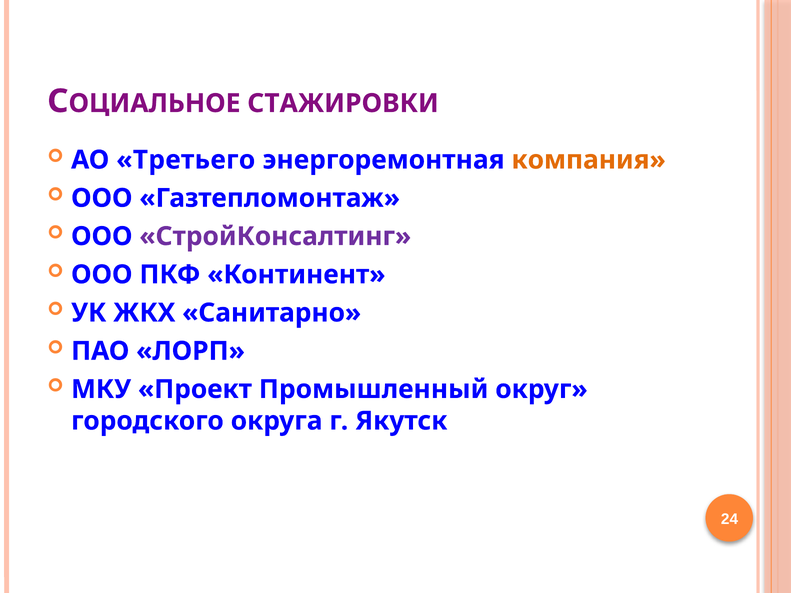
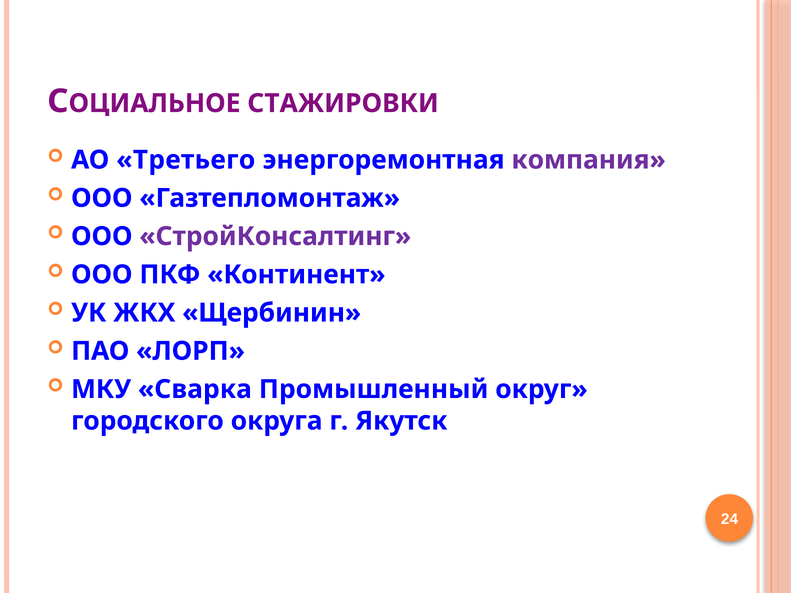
компания colour: orange -> purple
Санитарно: Санитарно -> Щербинин
Проект: Проект -> Сварка
